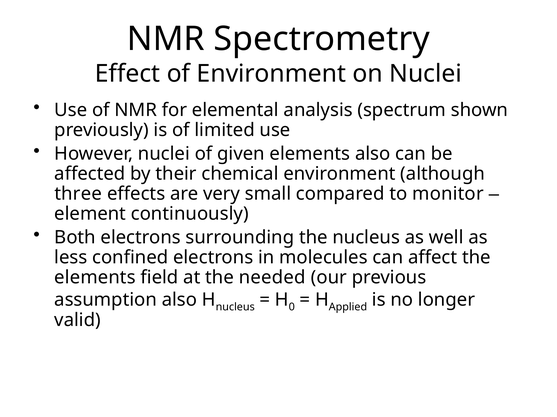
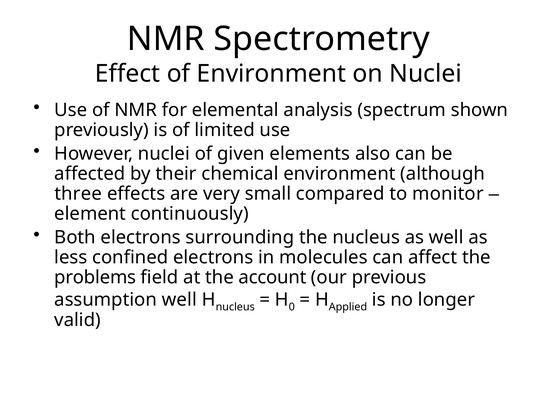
elements at (95, 278): elements -> problems
needed: needed -> account
assumption also: also -> well
